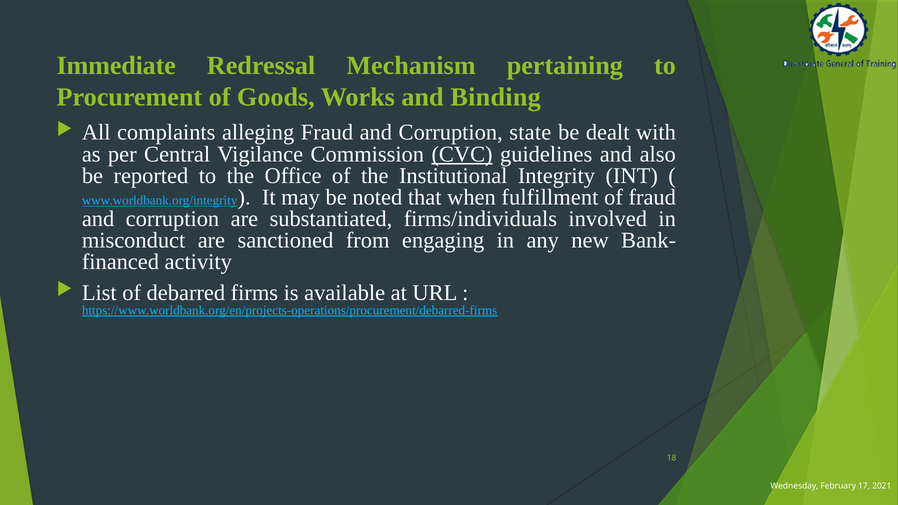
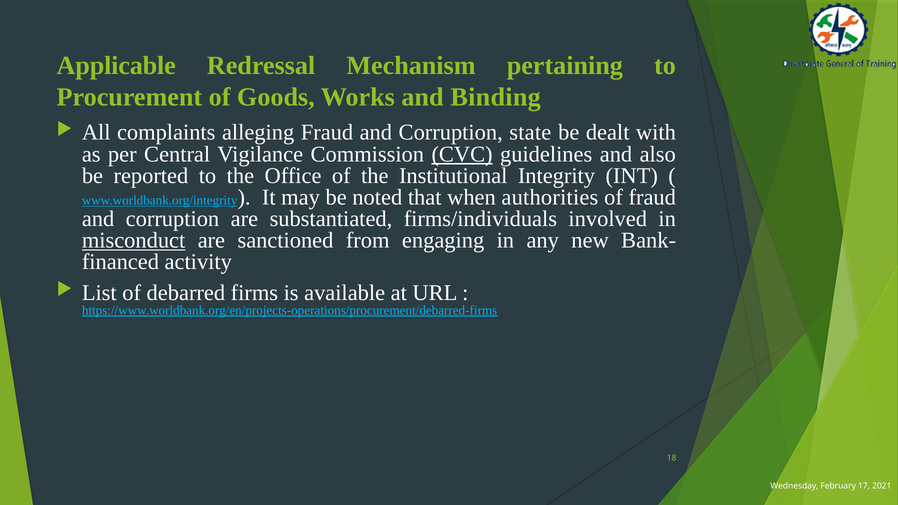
Immediate: Immediate -> Applicable
fulfillment: fulfillment -> authorities
misconduct underline: none -> present
